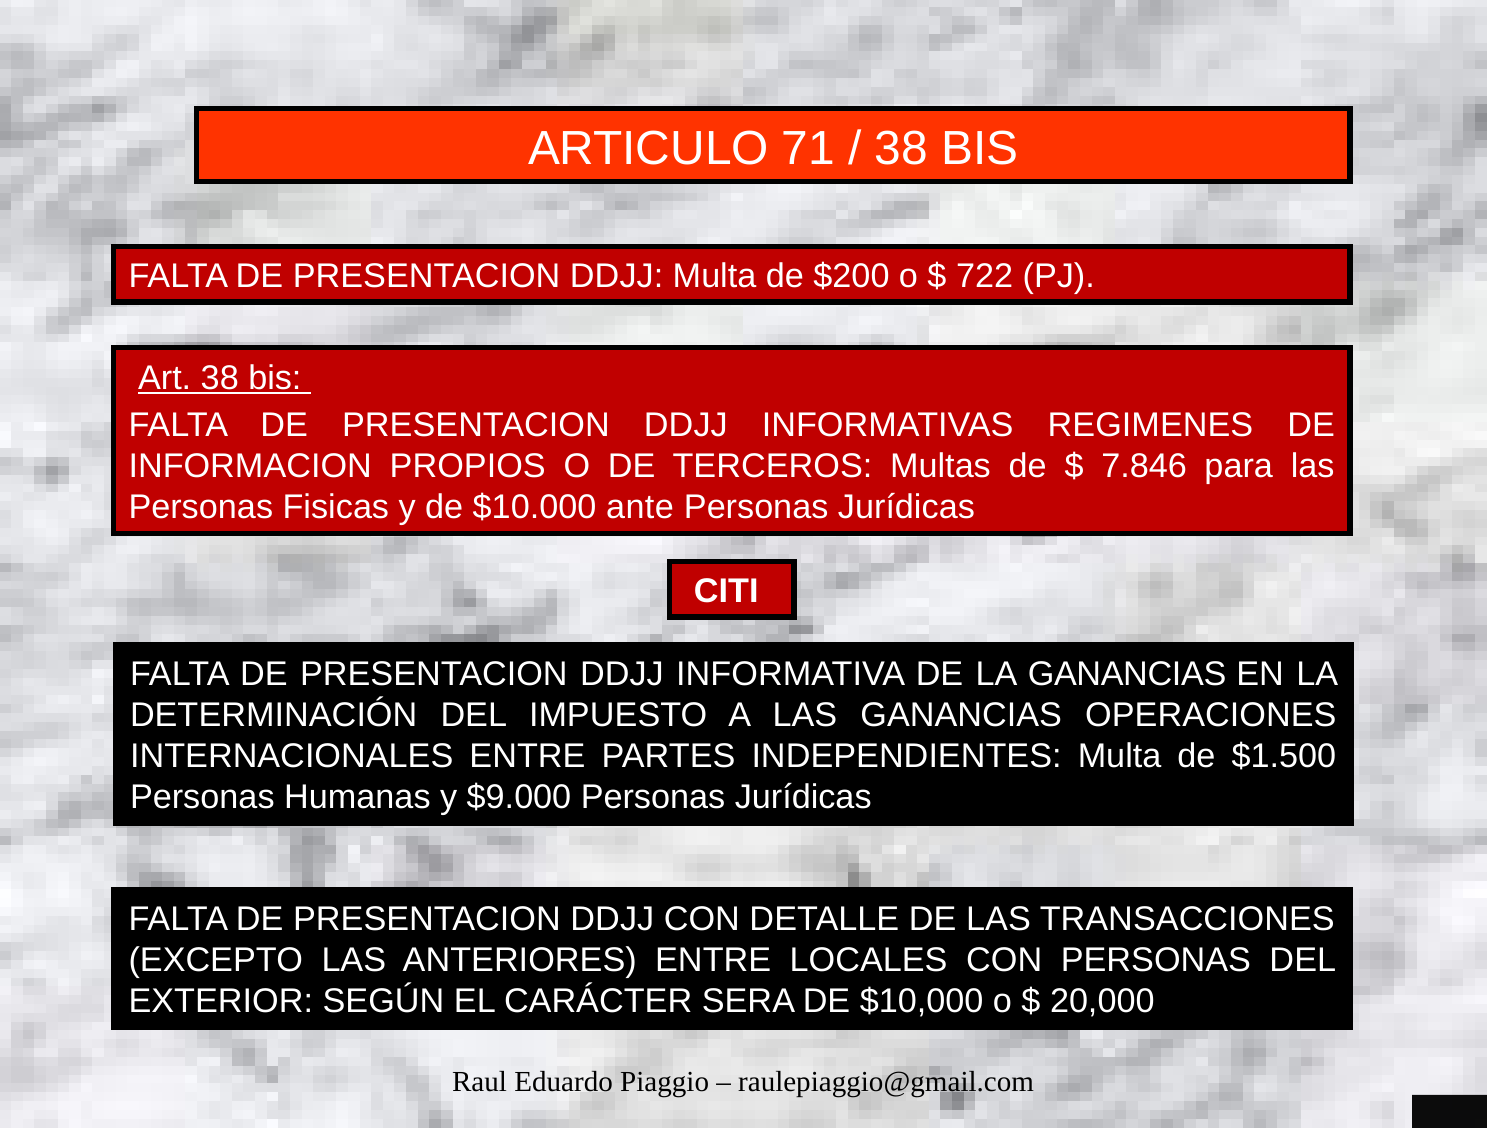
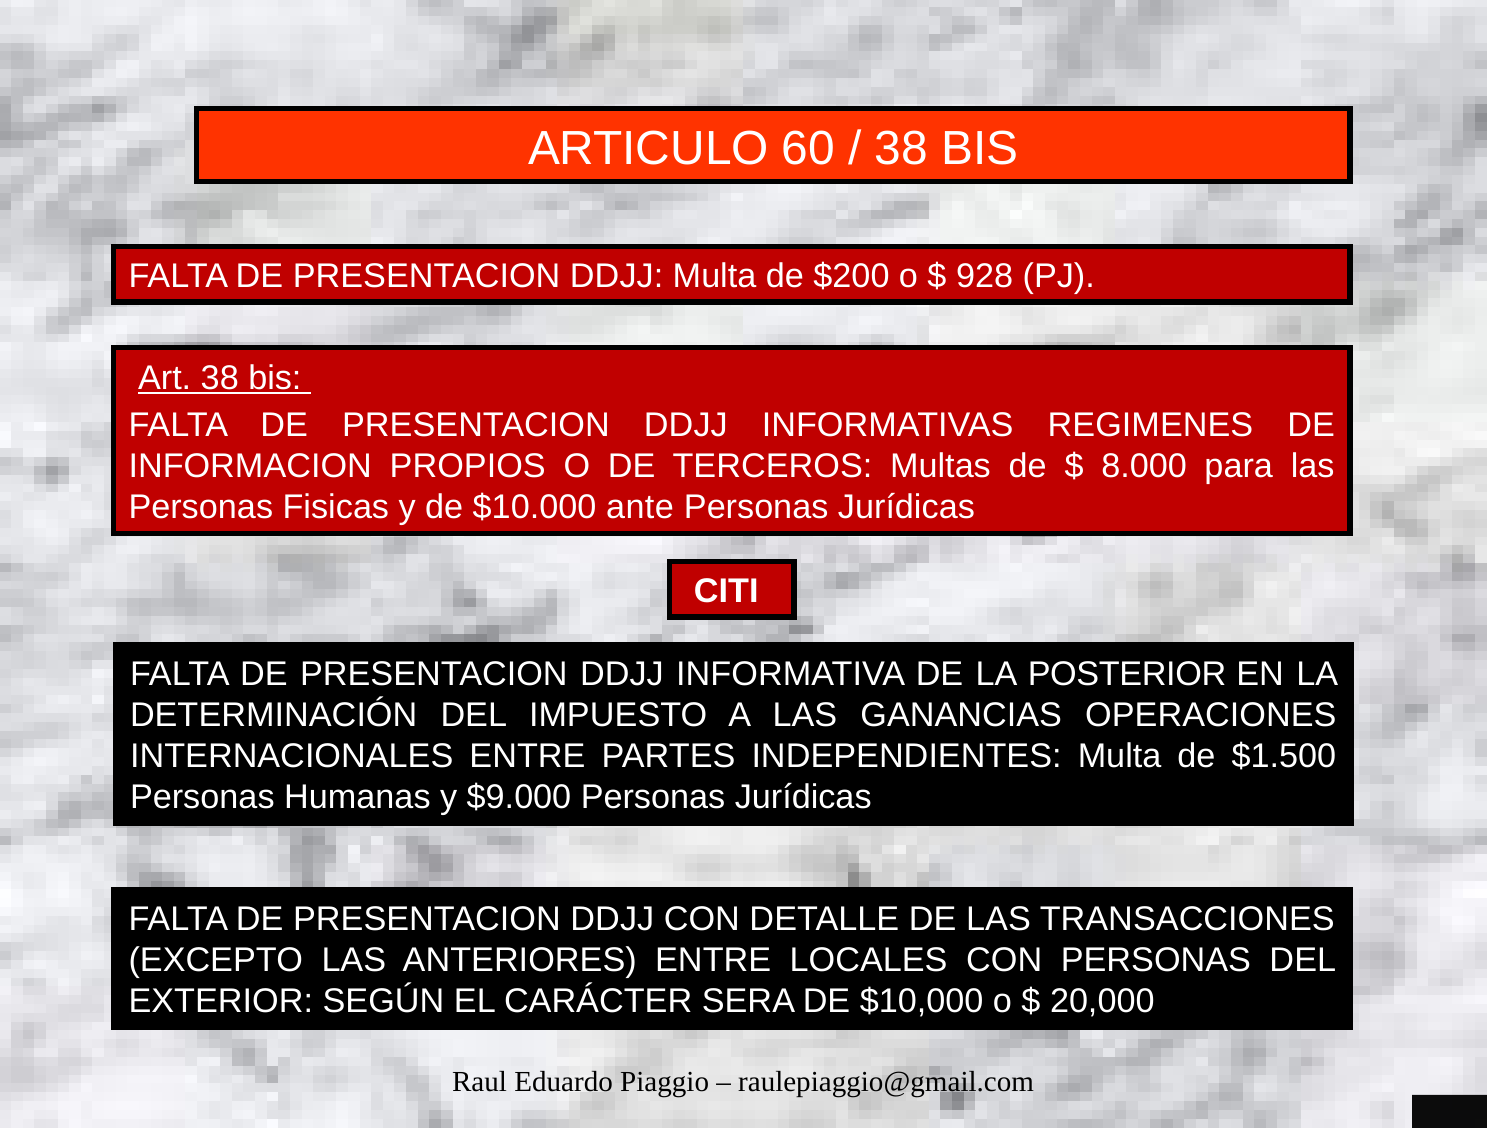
71: 71 -> 60
722: 722 -> 928
7.846: 7.846 -> 8.000
LA GANANCIAS: GANANCIAS -> POSTERIOR
